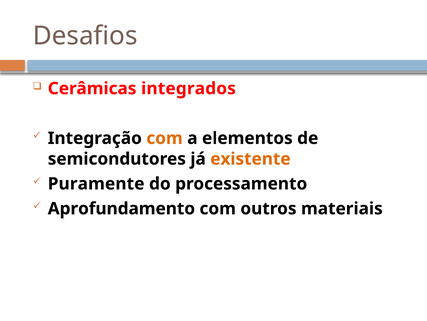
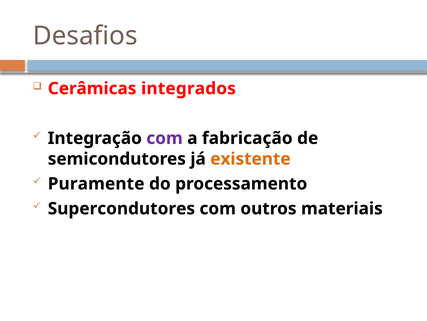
com at (165, 138) colour: orange -> purple
elementos: elementos -> fabricação
Aprofundamento: Aprofundamento -> Supercondutores
